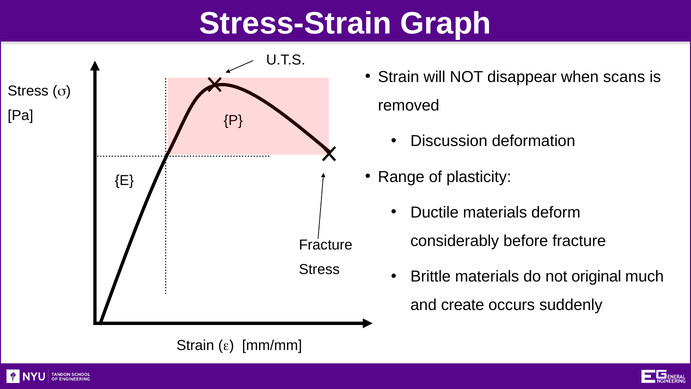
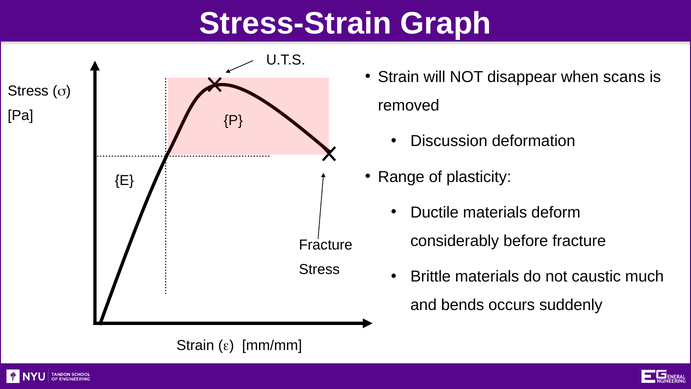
original: original -> caustic
create: create -> bends
